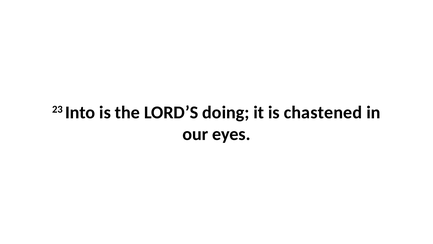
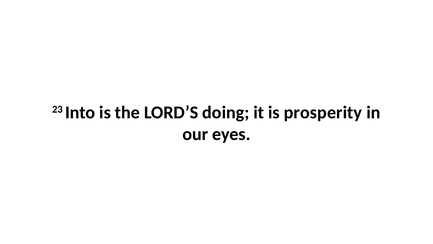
chastened: chastened -> prosperity
